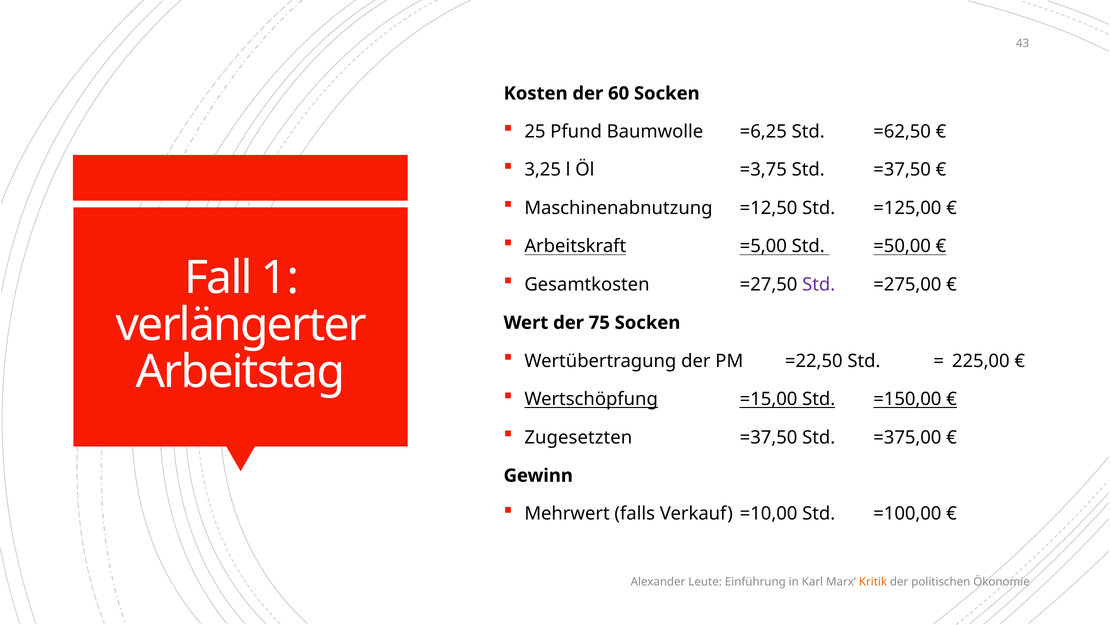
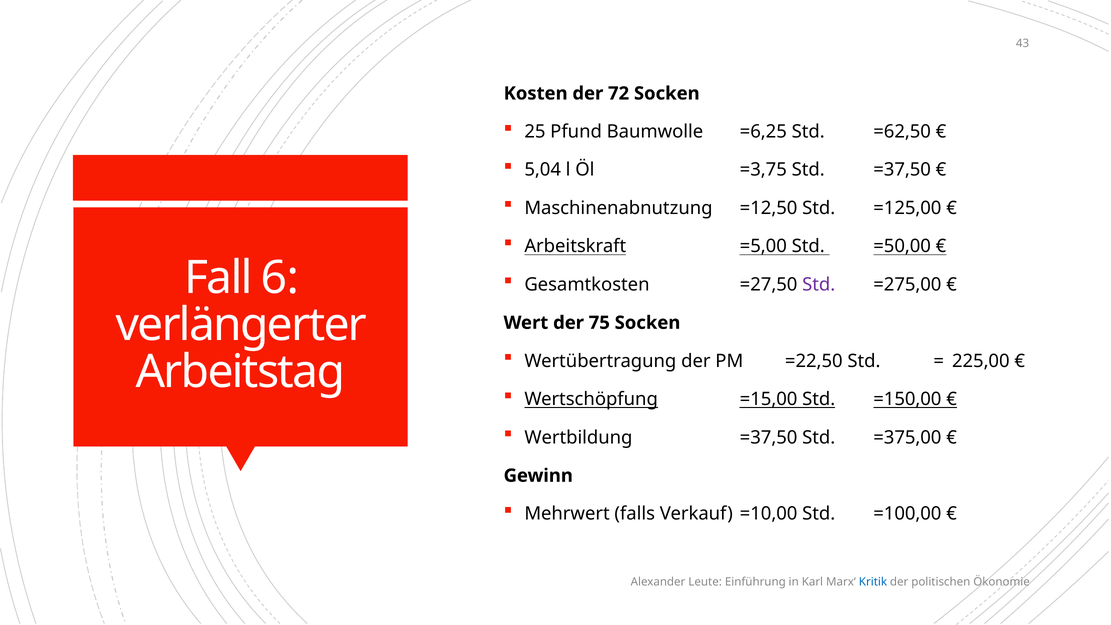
60: 60 -> 72
3,25: 3,25 -> 5,04
1: 1 -> 6
Zugesetzten: Zugesetzten -> Wertbildung
Kritik colour: orange -> blue
